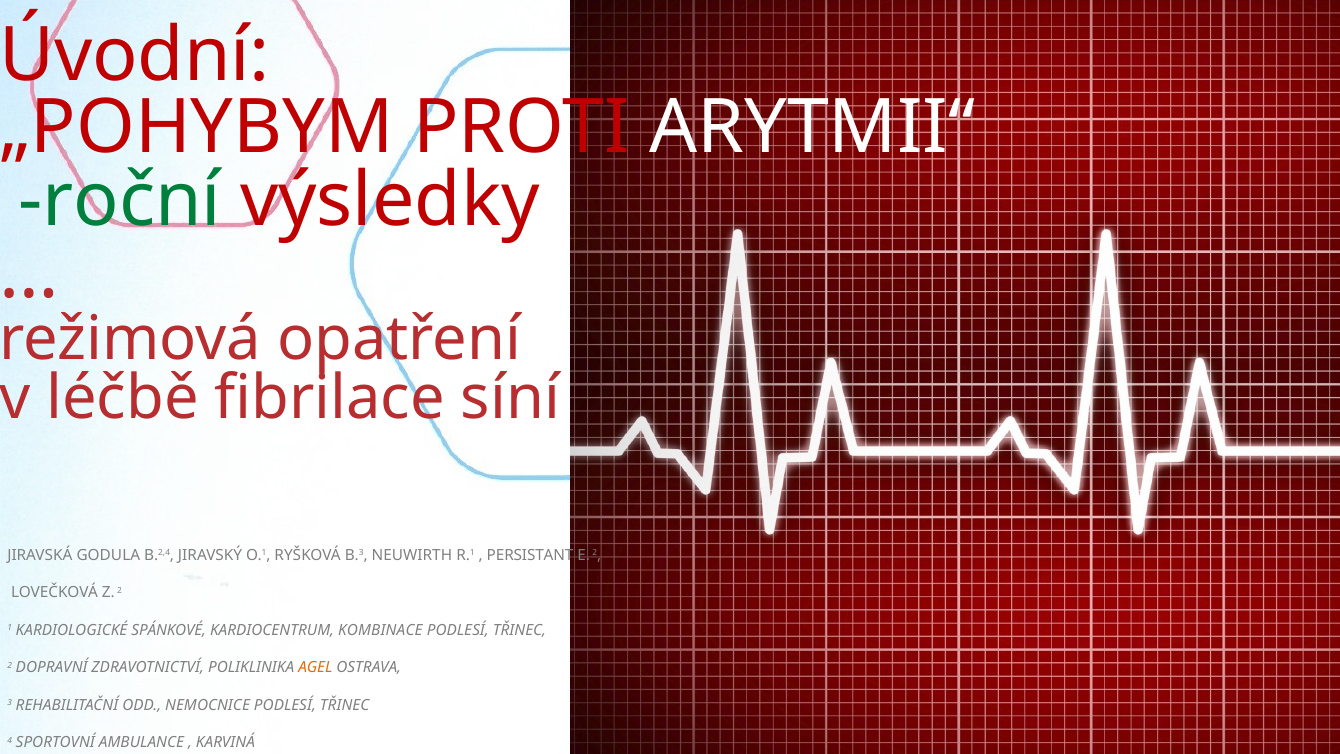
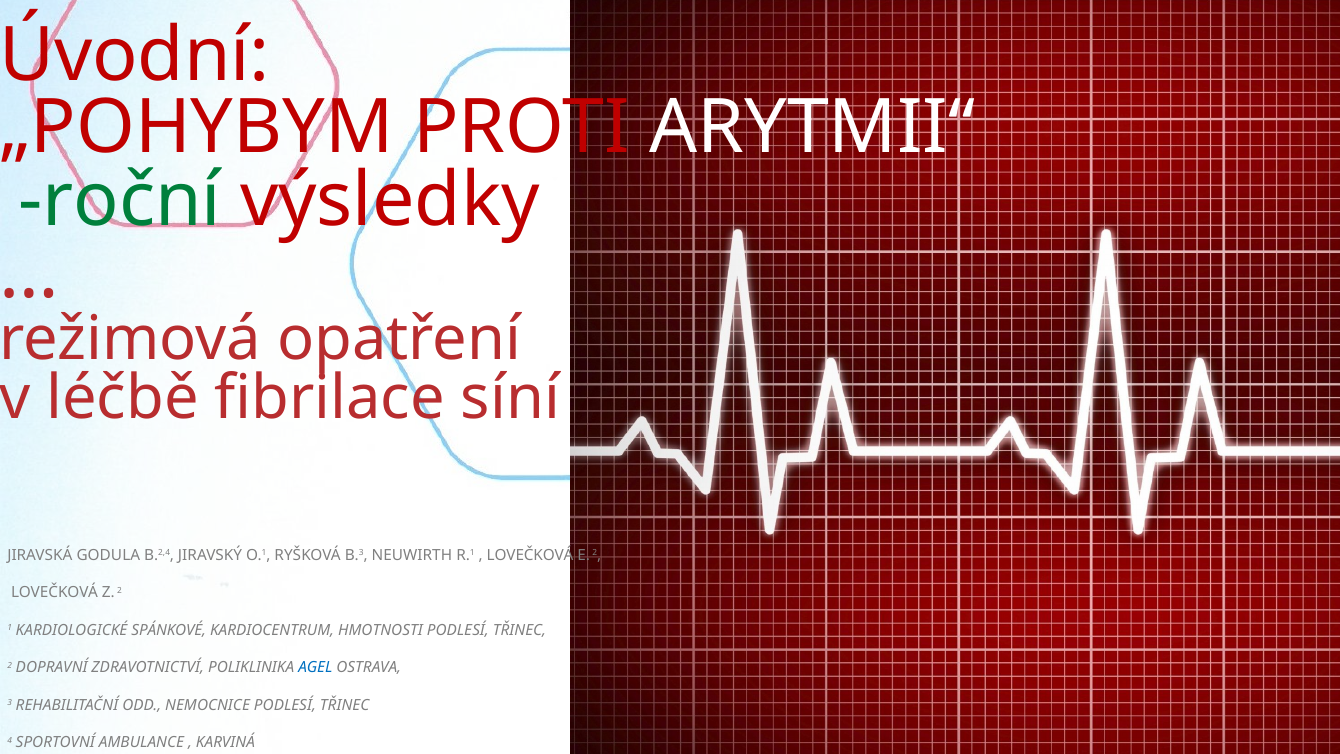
PERSISTANT at (530, 555): PERSISTANT -> LOVEČKOVÁ
KOMBINACE: KOMBINACE -> HMOTNOSTI
AGEL colour: orange -> blue
